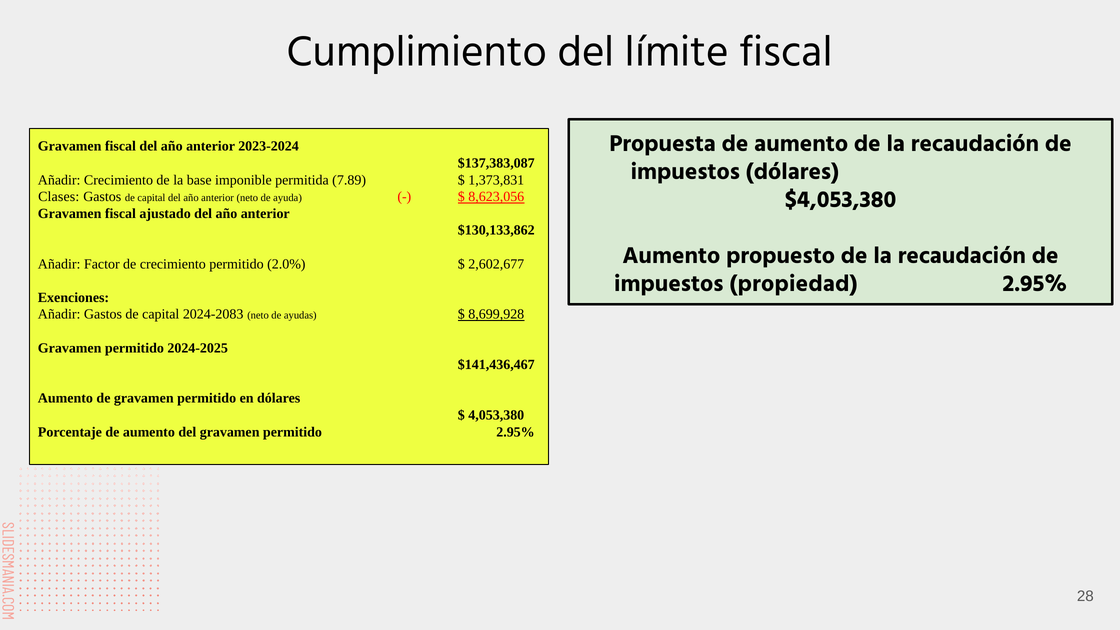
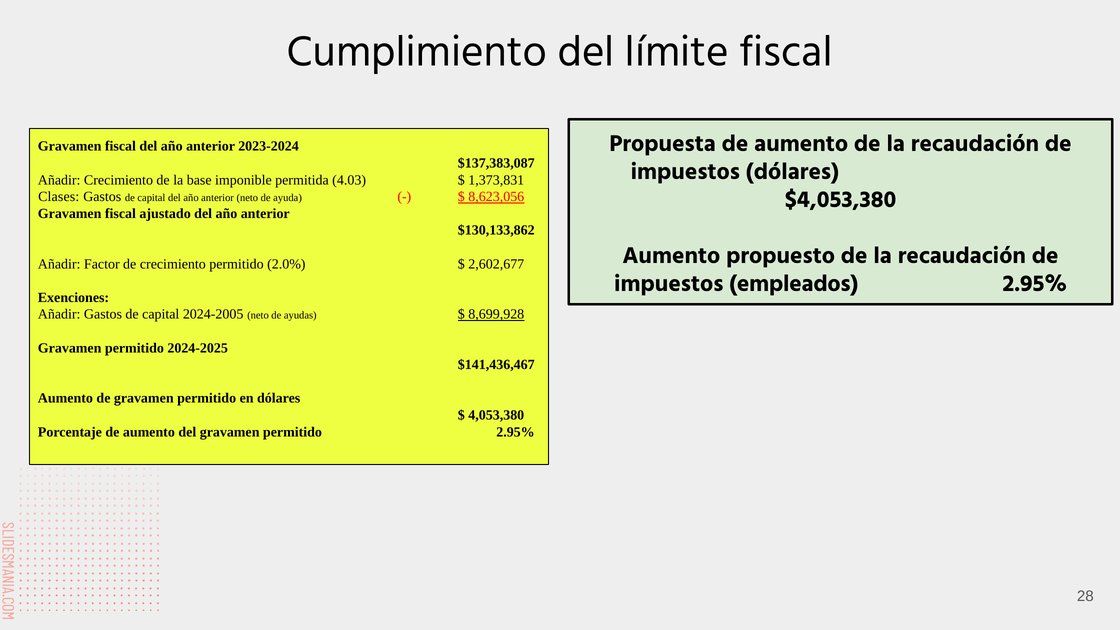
7.89: 7.89 -> 4.03
propiedad: propiedad -> empleados
2024-2083: 2024-2083 -> 2024-2005
